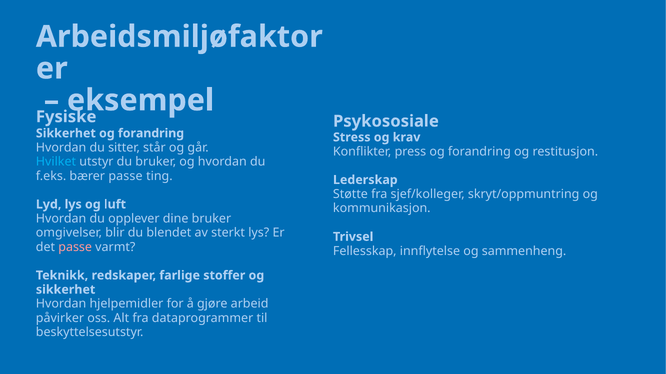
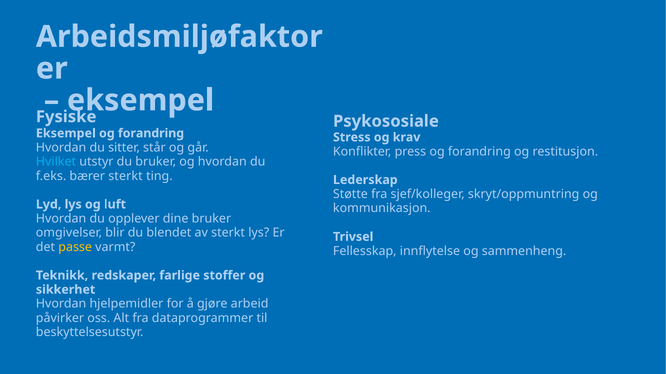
Sikkerhet at (66, 133): Sikkerhet -> Eksempel
bærer passe: passe -> sterkt
passe at (75, 247) colour: pink -> yellow
